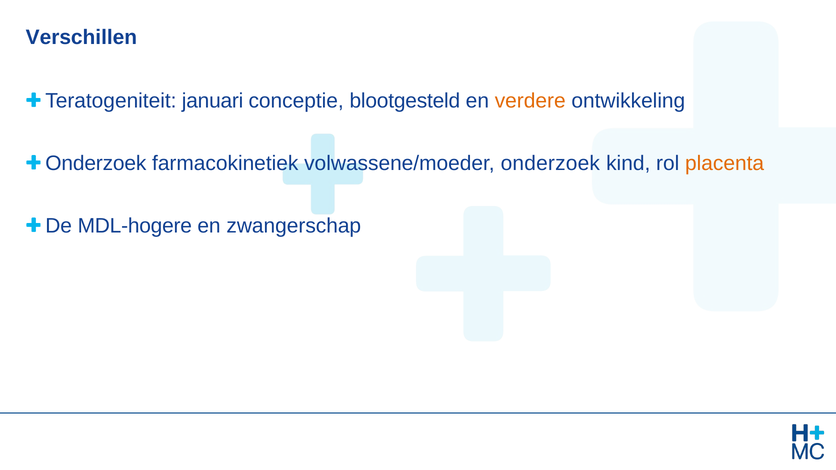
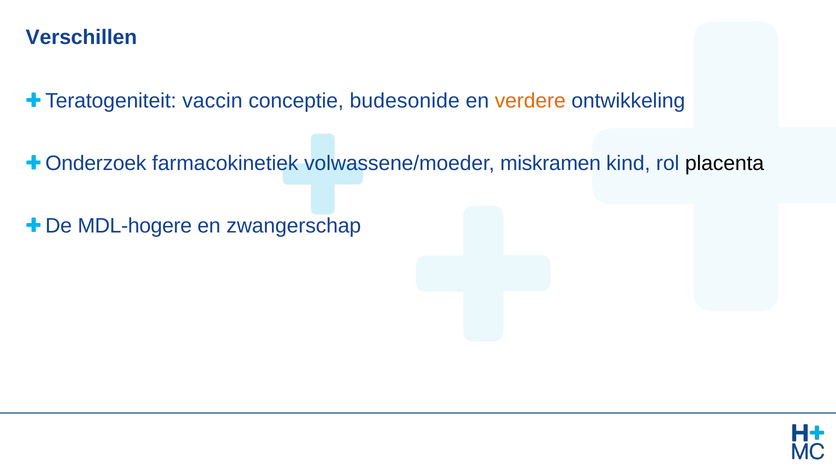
januari: januari -> vaccin
blootgesteld: blootgesteld -> budesonide
volwassene/moeder onderzoek: onderzoek -> miskramen
placenta colour: orange -> black
